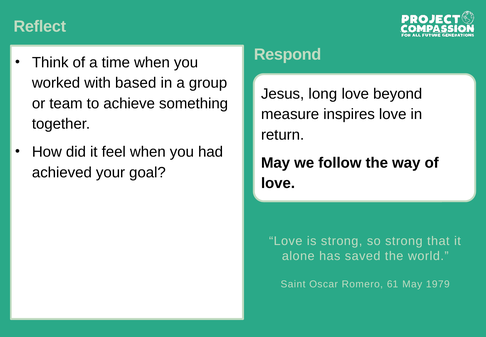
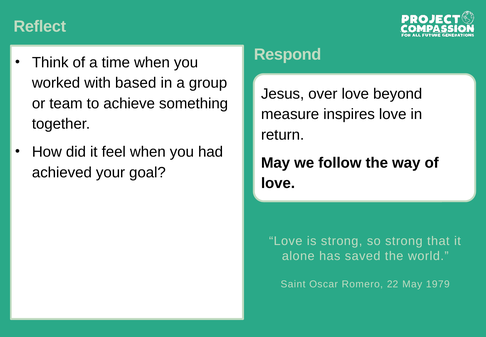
long: long -> over
61: 61 -> 22
